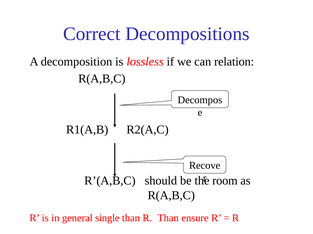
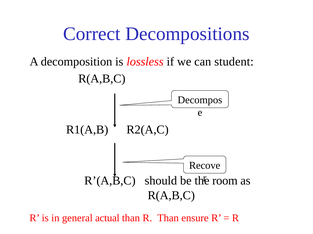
relation: relation -> student
single: single -> actual
